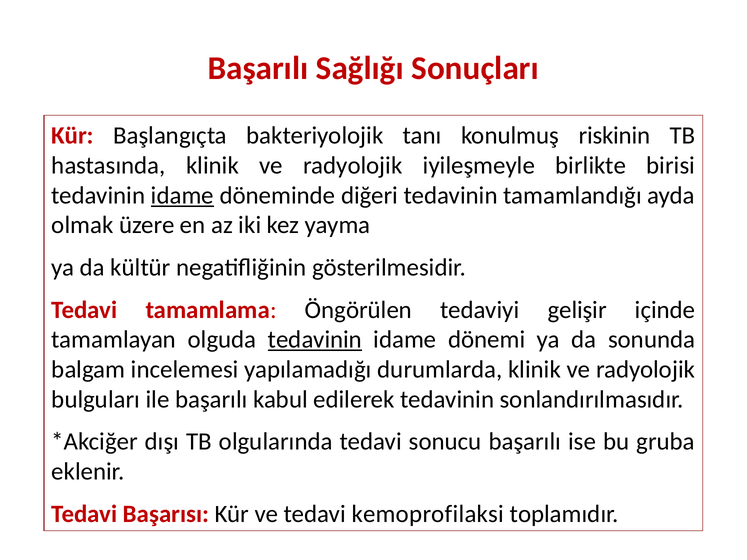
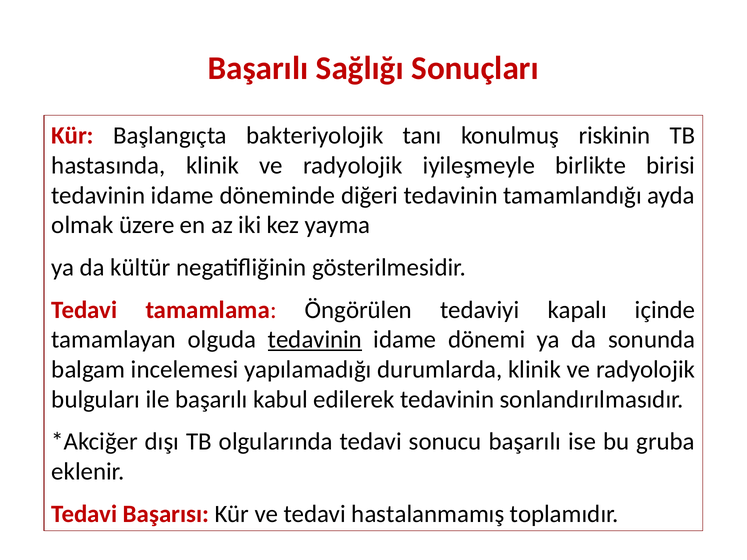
idame at (182, 195) underline: present -> none
gelişir: gelişir -> kapalı
kemoprofilaksi: kemoprofilaksi -> hastalanmamış
